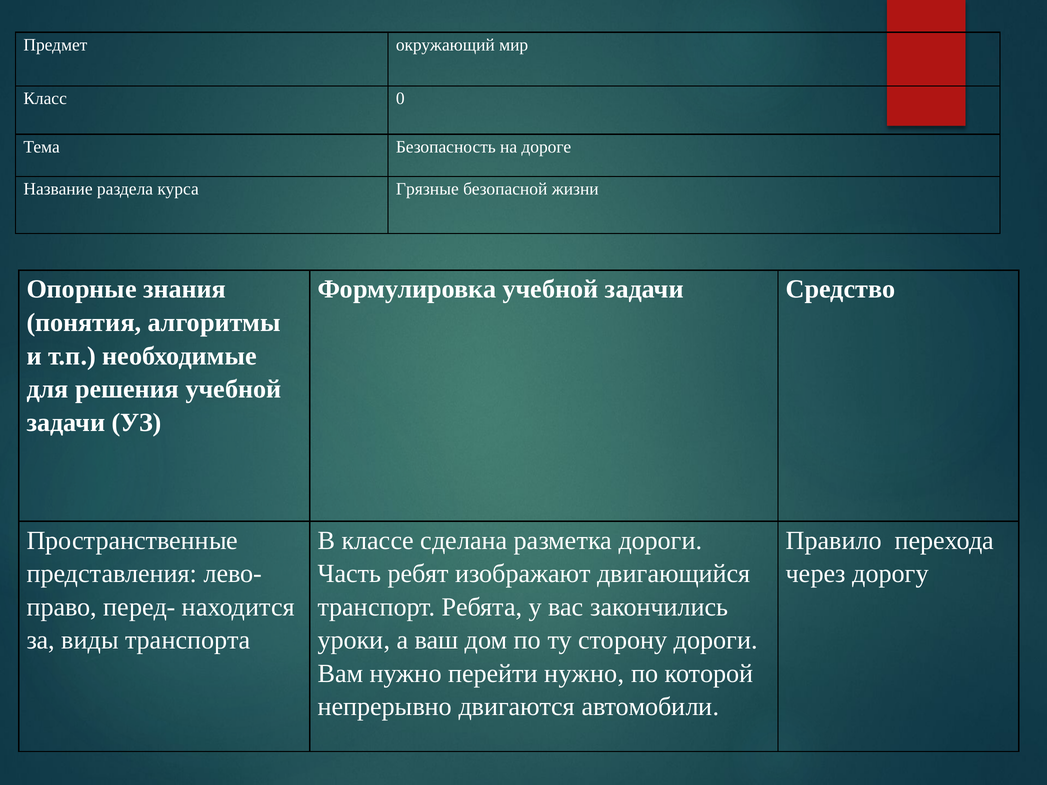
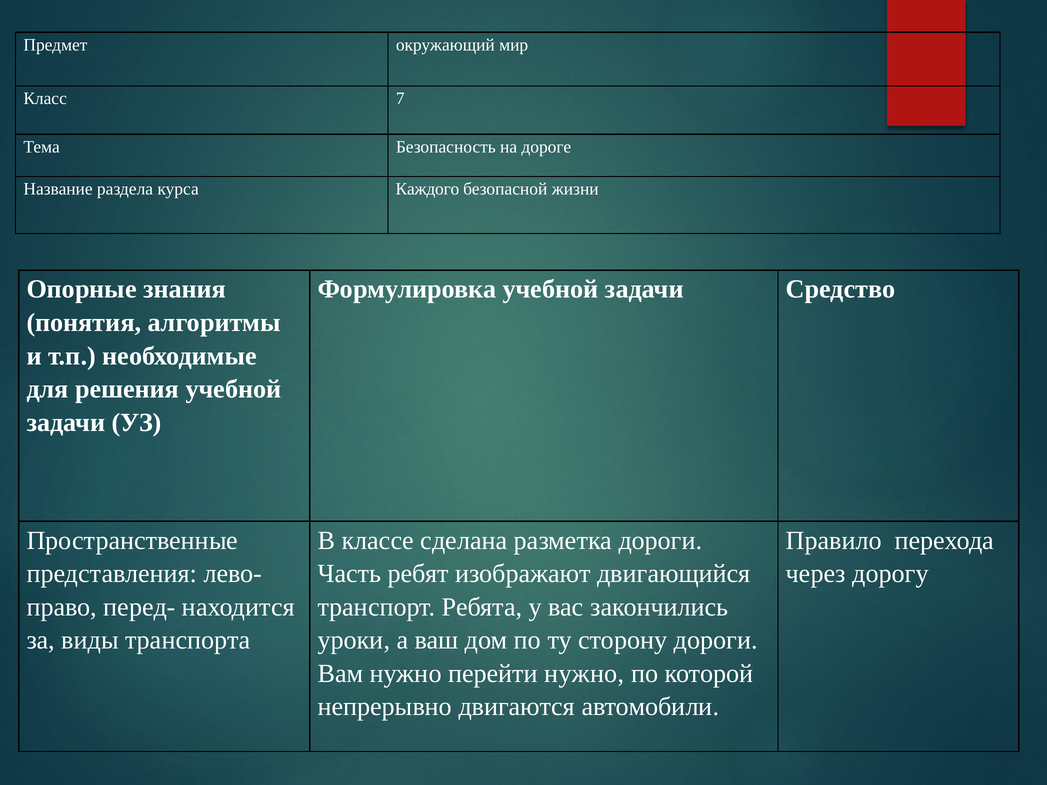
0: 0 -> 7
Грязные: Грязные -> Каждого
